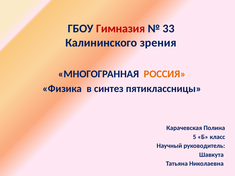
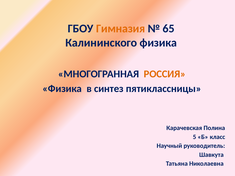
Гимназия colour: red -> orange
33: 33 -> 65
Калининского зрения: зрения -> физика
